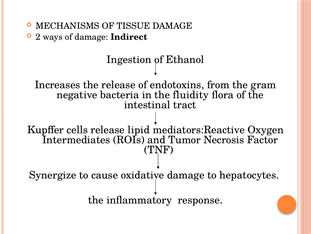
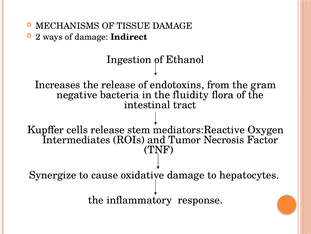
lipid: lipid -> stem
